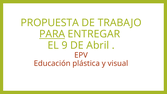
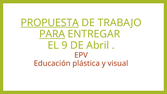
PROPUESTA underline: none -> present
